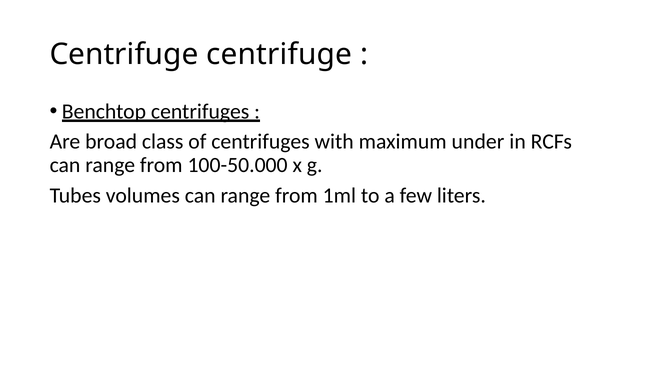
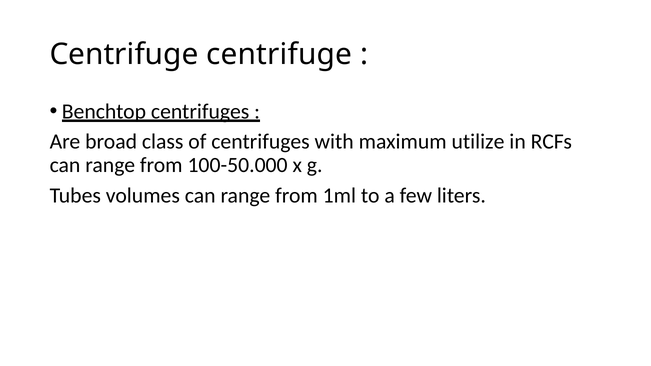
under: under -> utilize
